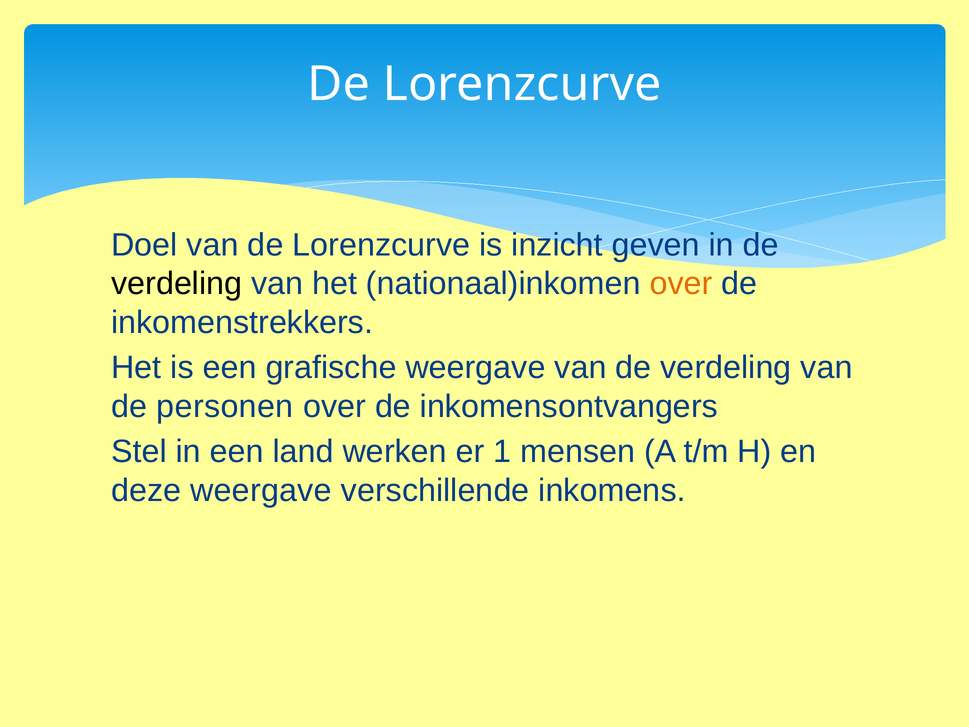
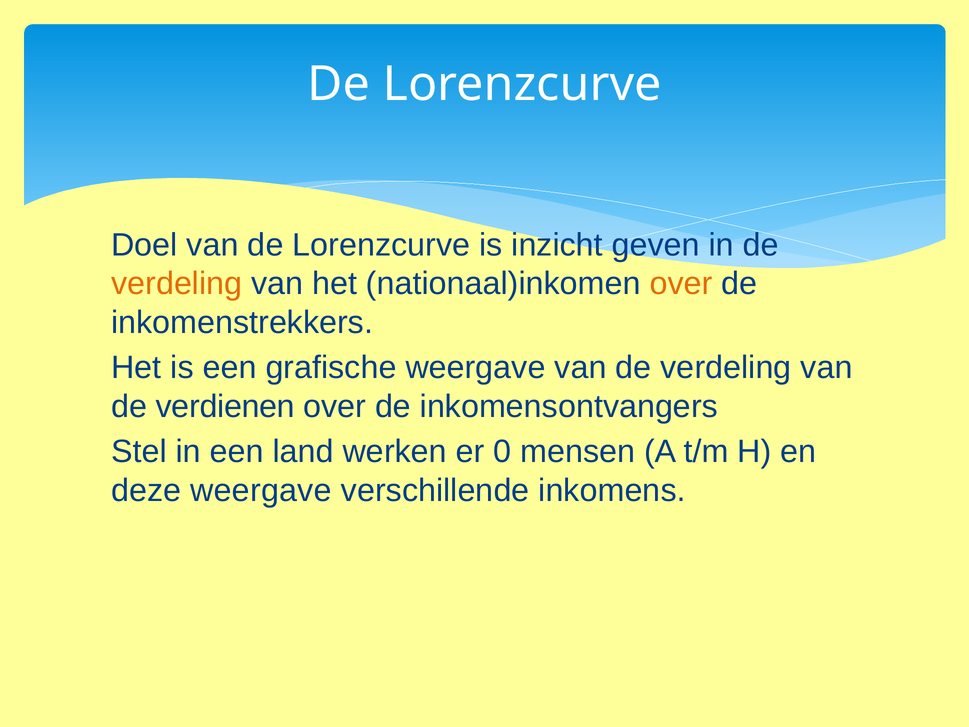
verdeling at (177, 284) colour: black -> orange
personen: personen -> verdienen
1: 1 -> 0
